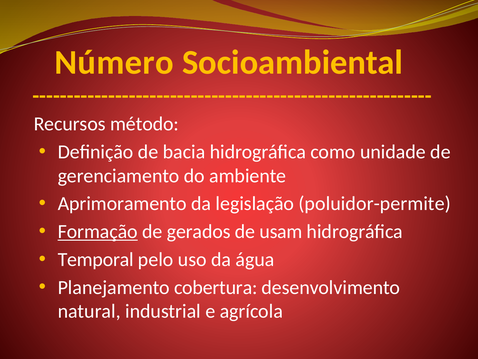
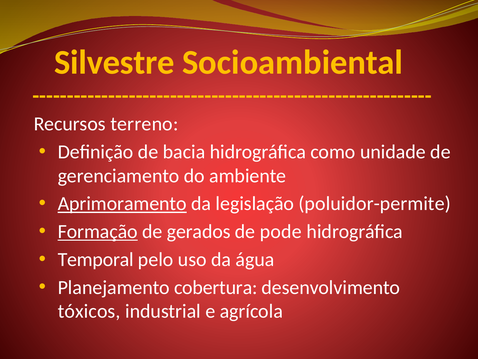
Número: Número -> Silvestre
método: método -> terreno
Aprimoramento underline: none -> present
usam: usam -> pode
natural: natural -> tóxicos
